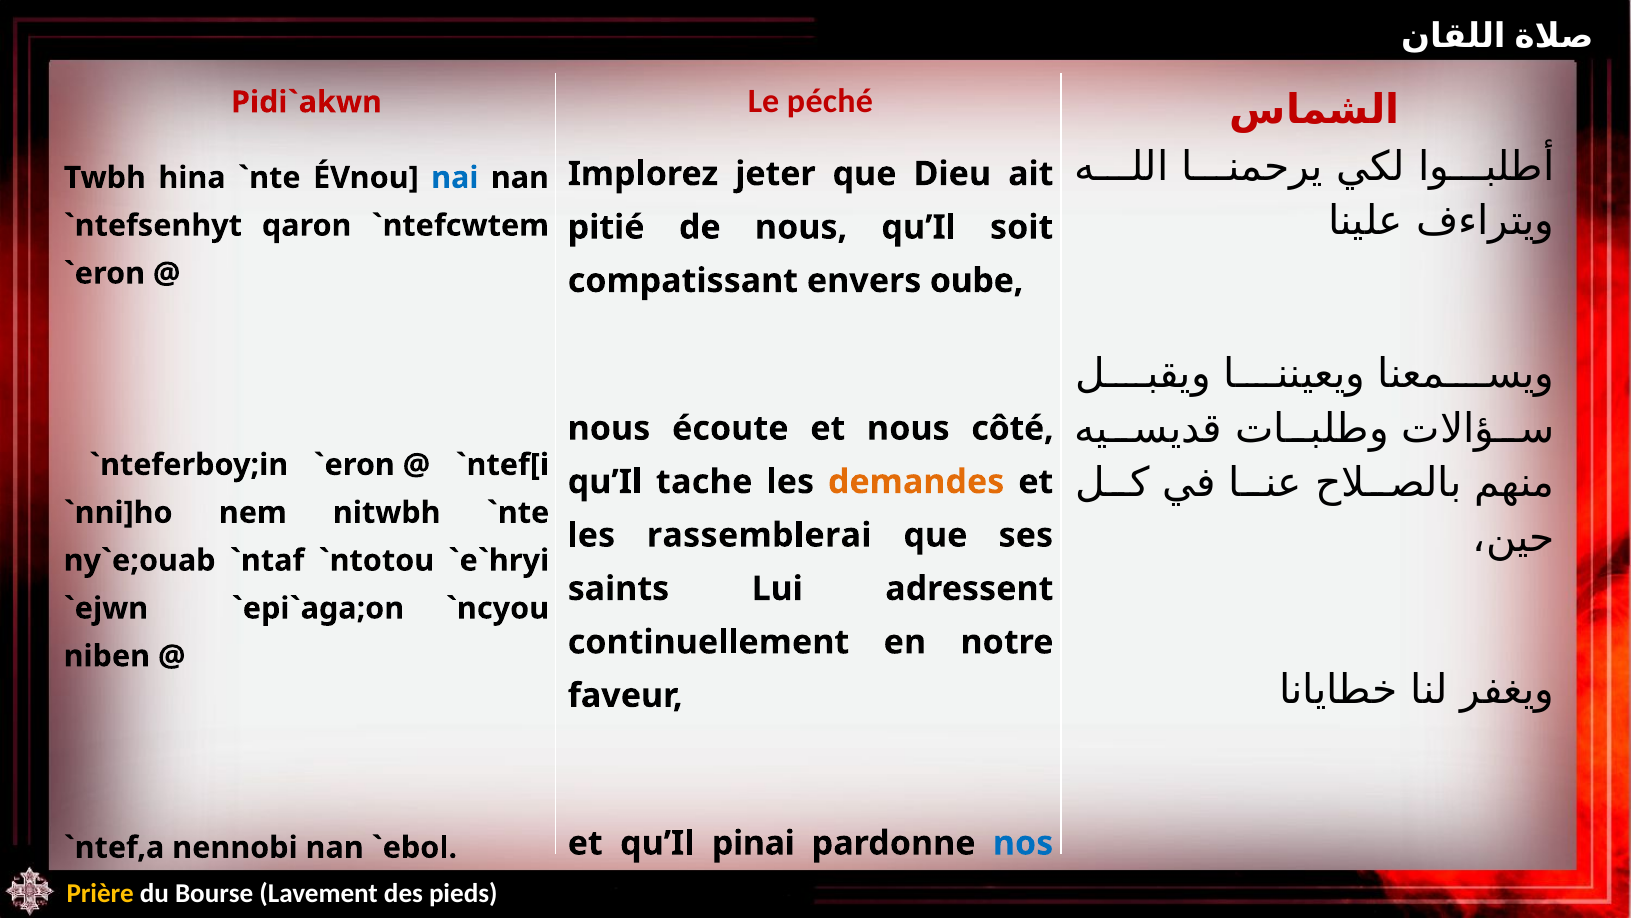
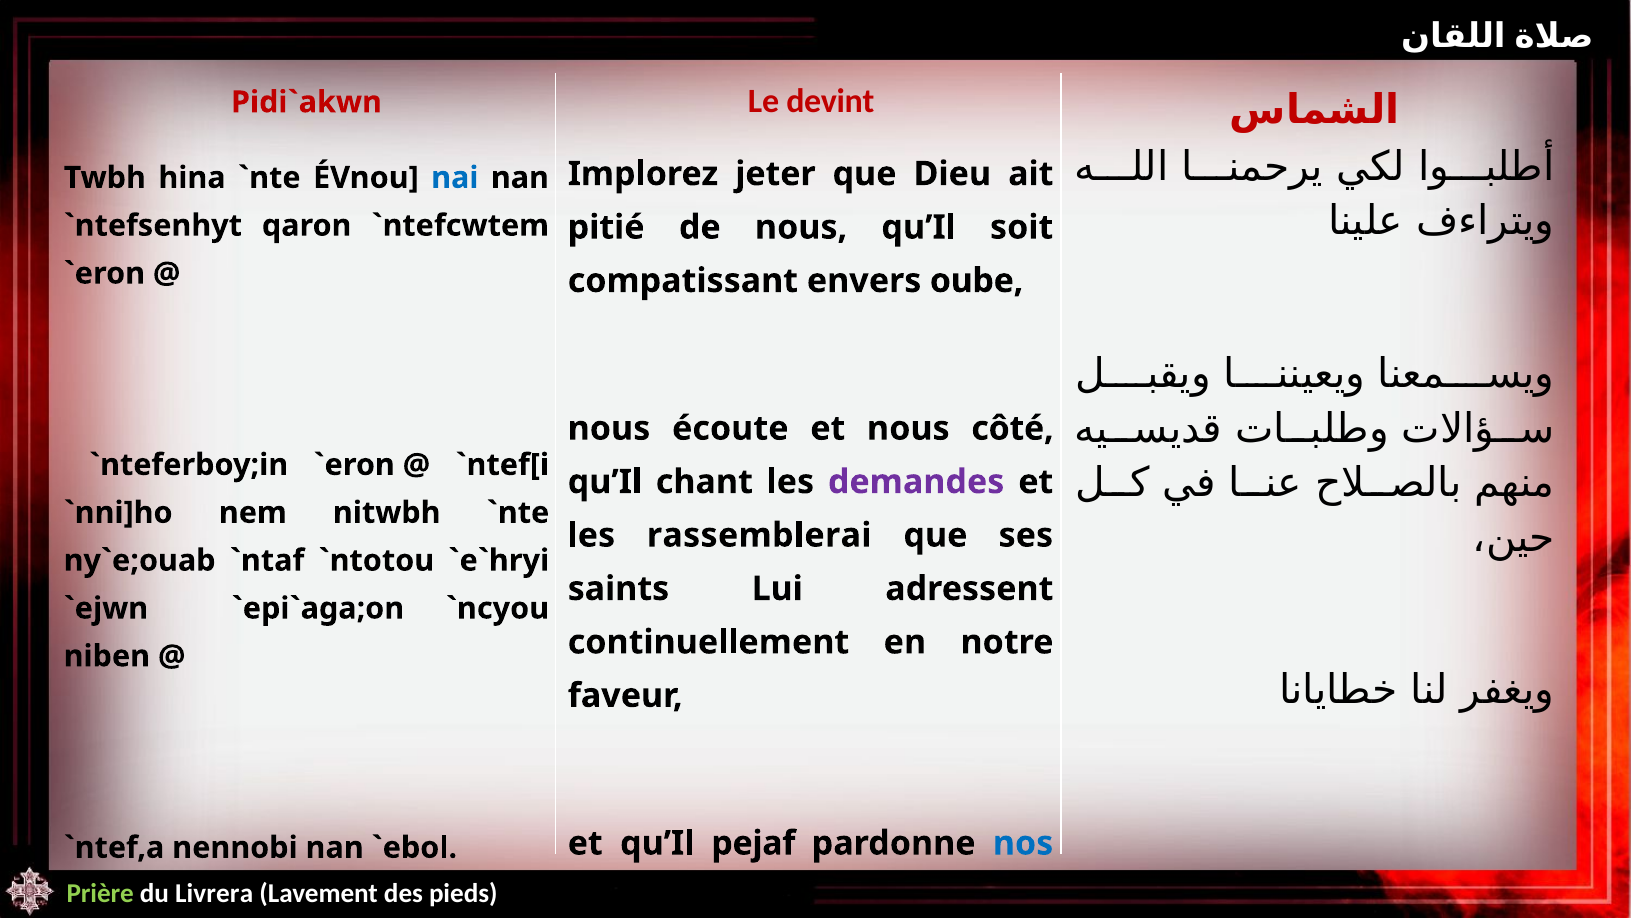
péché: péché -> devint
tache: tache -> chant
demandes colour: orange -> purple
pinai: pinai -> pejaf
Prière colour: yellow -> light green
Bourse: Bourse -> Livrera
